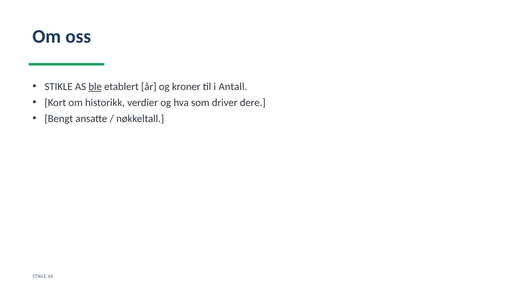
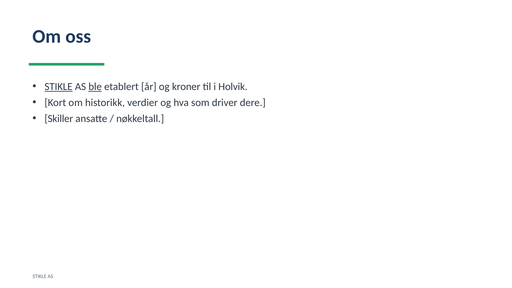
STIKLE at (59, 87) underline: none -> present
Antall: Antall -> Holvik
Bengt: Bengt -> Skiller
